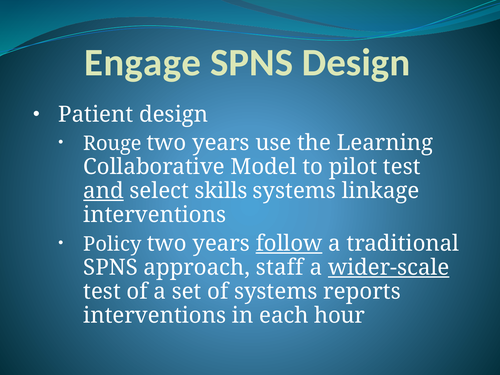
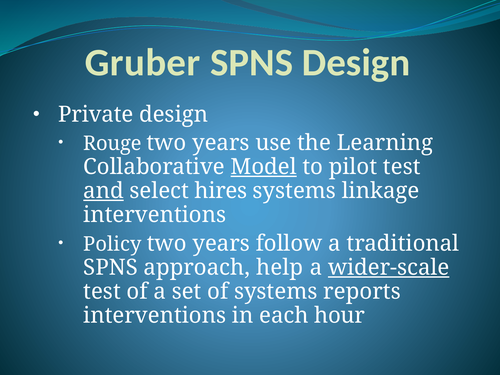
Engage: Engage -> Gruber
Patient: Patient -> Private
Model underline: none -> present
skills: skills -> hires
follow underline: present -> none
staff: staff -> help
